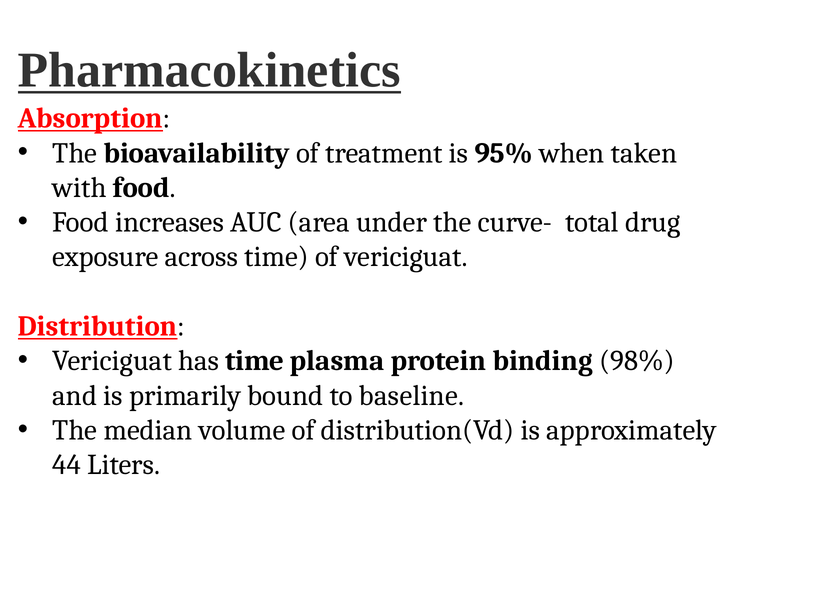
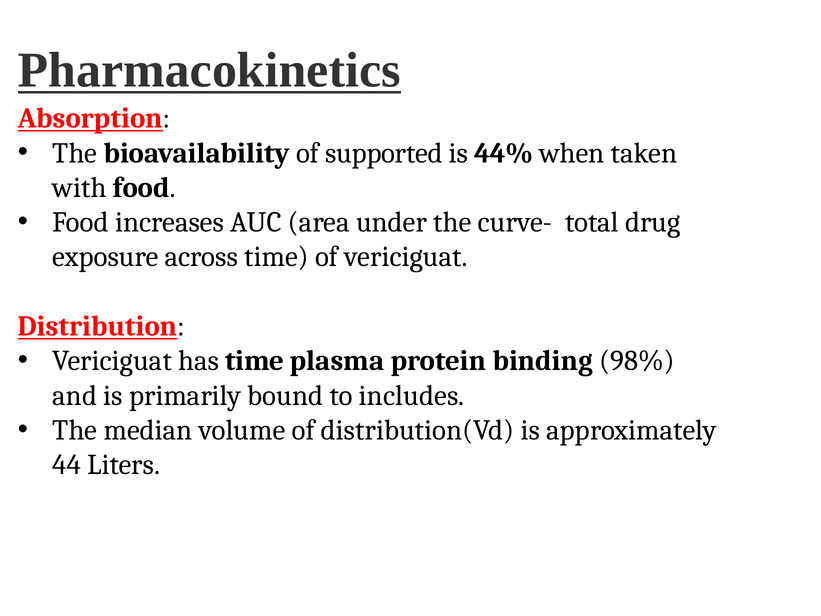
treatment: treatment -> supported
95%: 95% -> 44%
baseline: baseline -> includes
